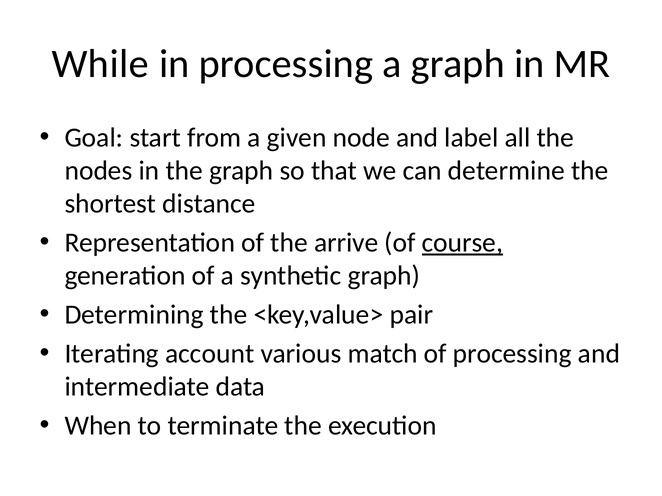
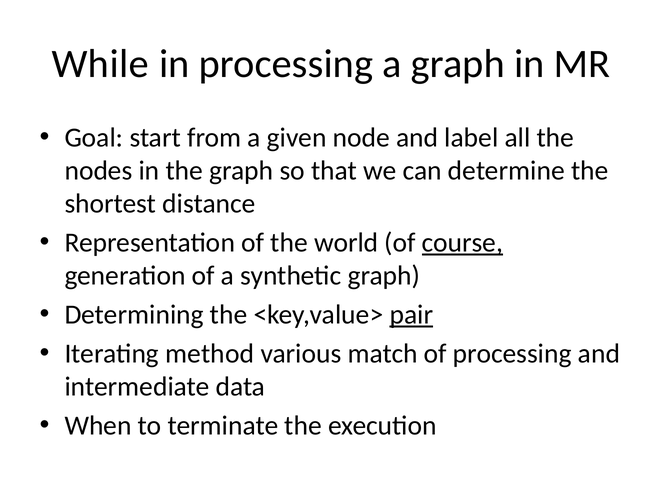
arrive: arrive -> world
pair underline: none -> present
account: account -> method
